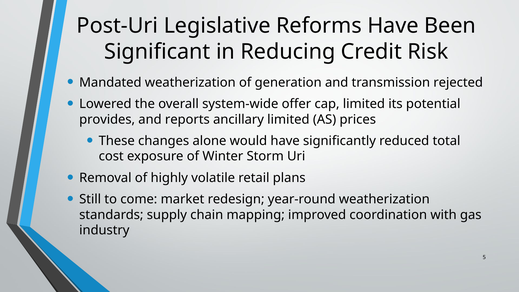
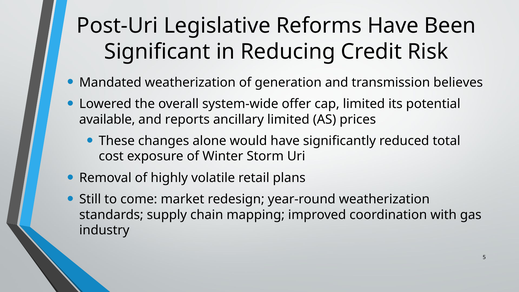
rejected: rejected -> believes
provides: provides -> available
